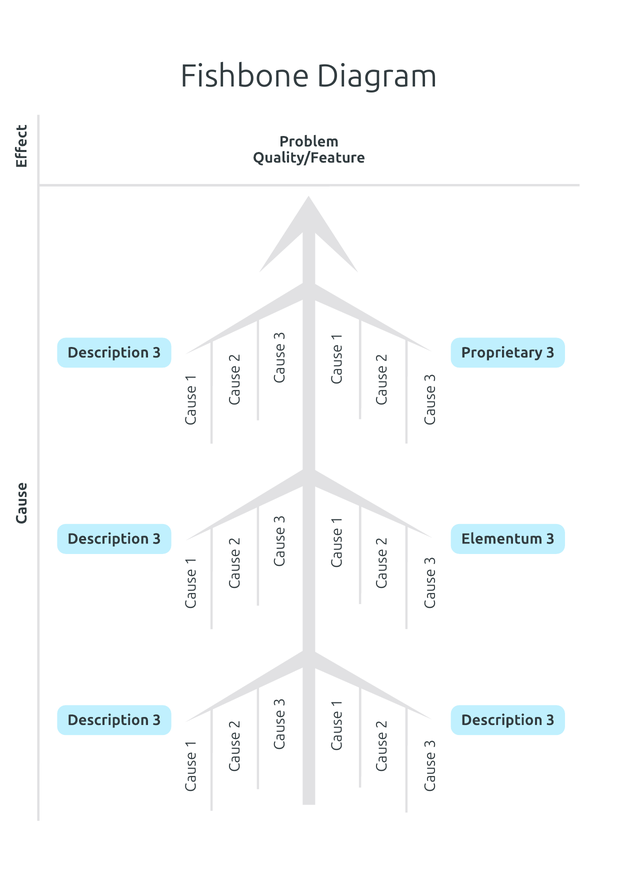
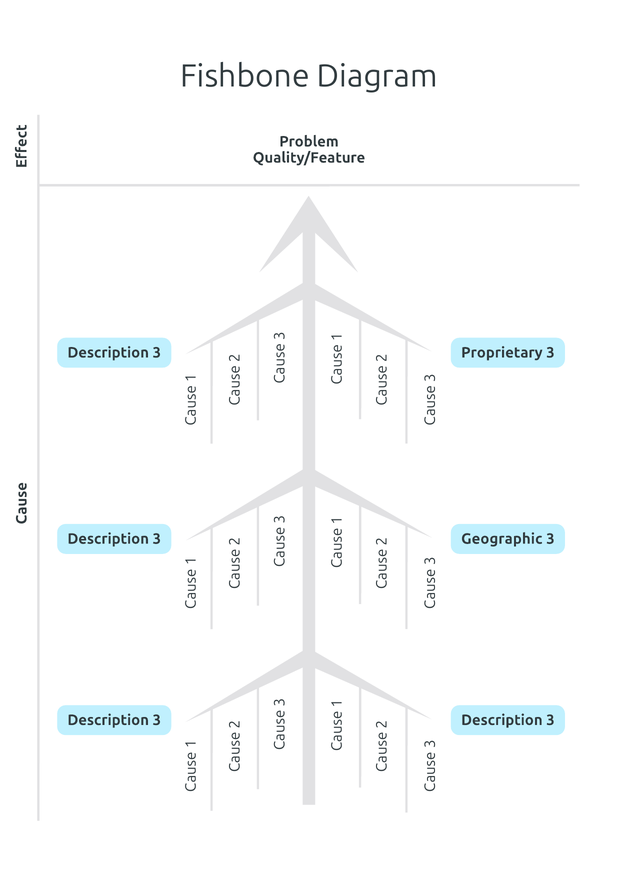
Elementum: Elementum -> Geographic
